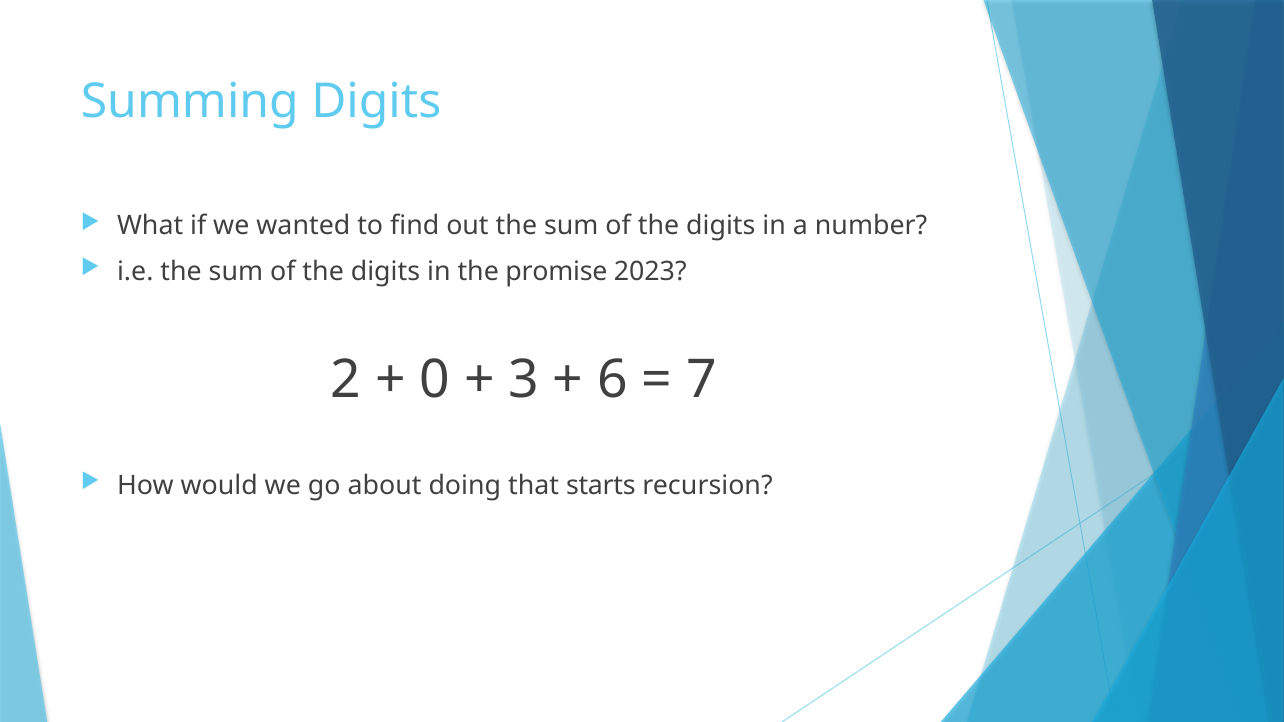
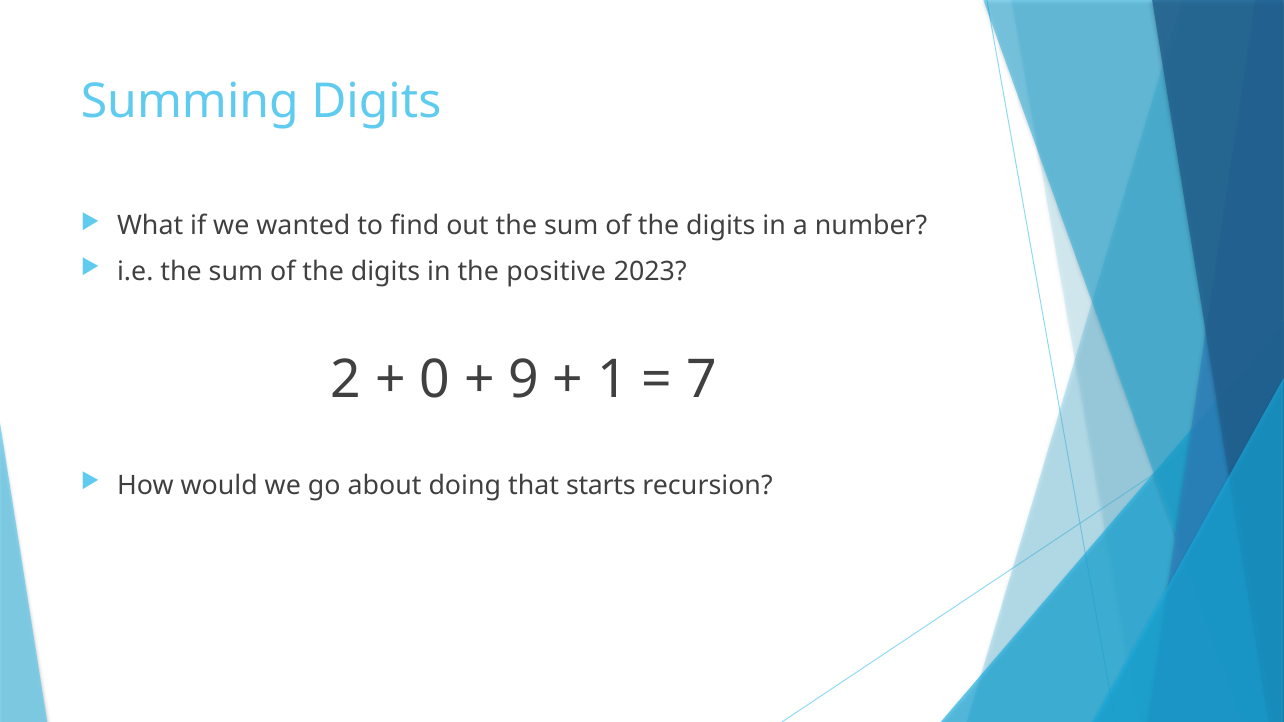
promise: promise -> positive
3: 3 -> 9
6: 6 -> 1
